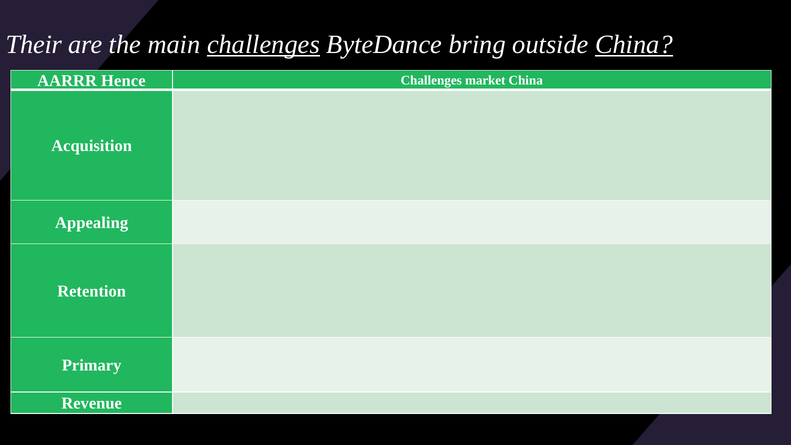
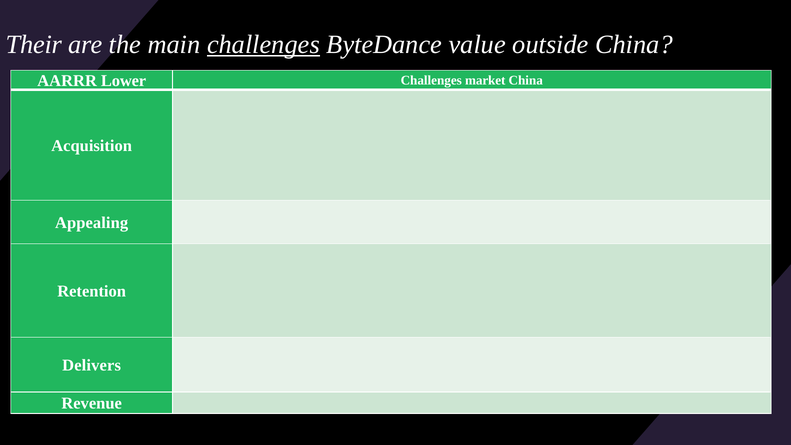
bring: bring -> value
China at (634, 44) underline: present -> none
Hence: Hence -> Lower
Primary: Primary -> Delivers
